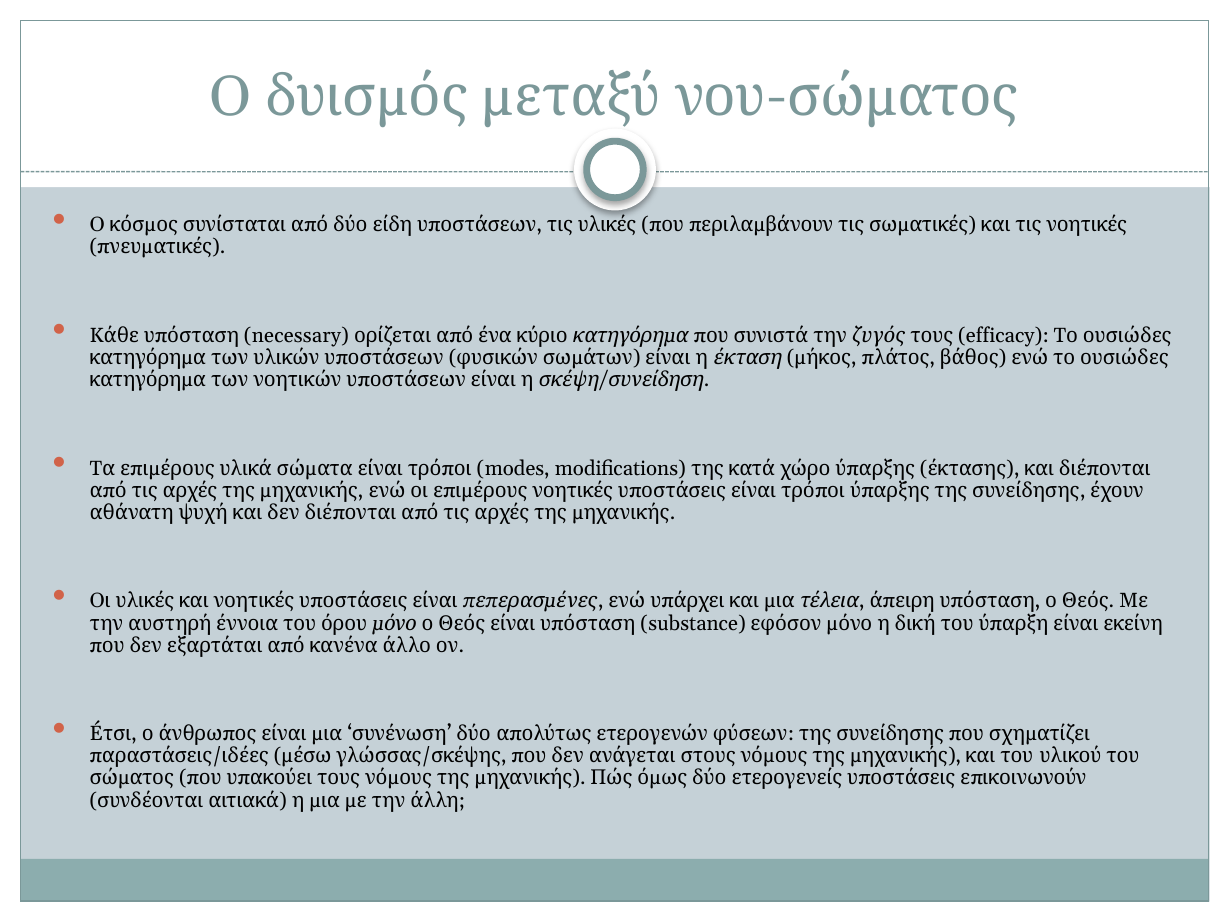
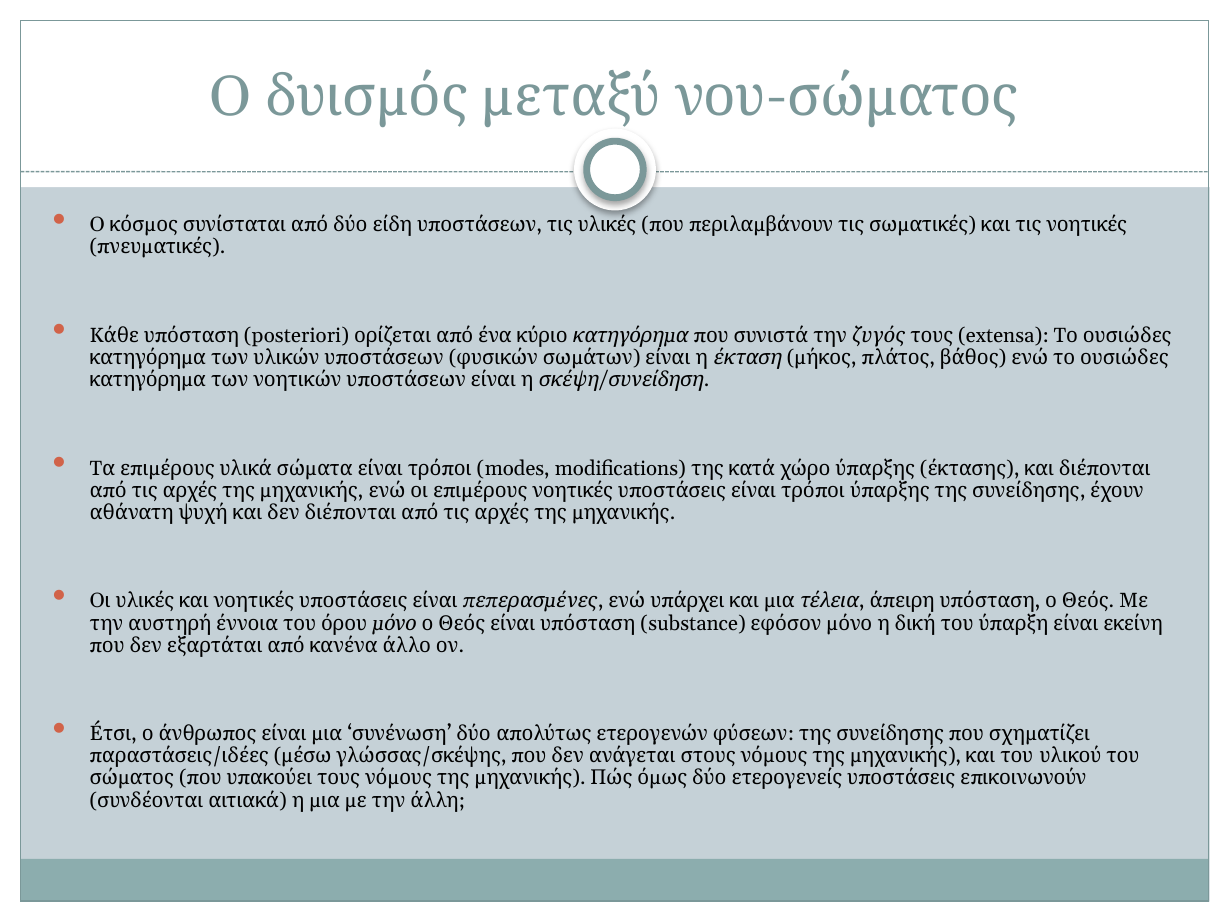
necessary: necessary -> posteriori
efficacy: efficacy -> extensa
